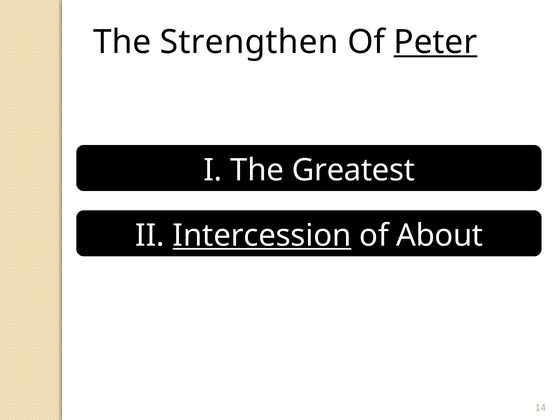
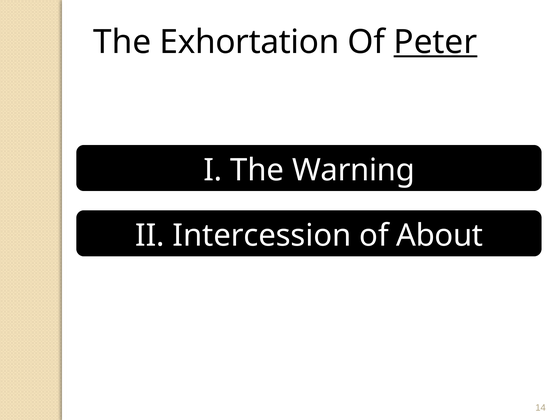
Strengthen: Strengthen -> Exhortation
Greatest: Greatest -> Warning
Intercession underline: present -> none
